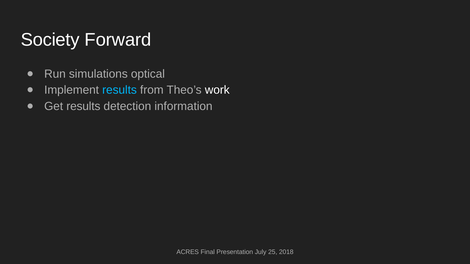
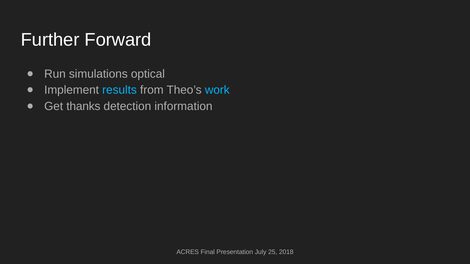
Society: Society -> Further
work colour: white -> light blue
Get results: results -> thanks
